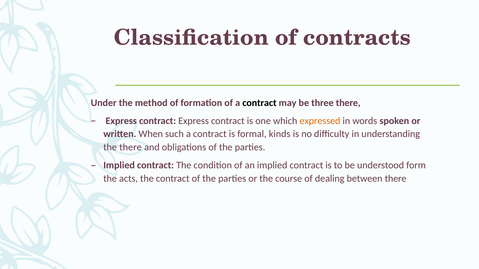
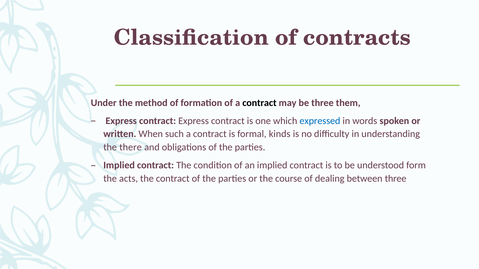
three there: there -> them
expressed colour: orange -> blue
between there: there -> three
